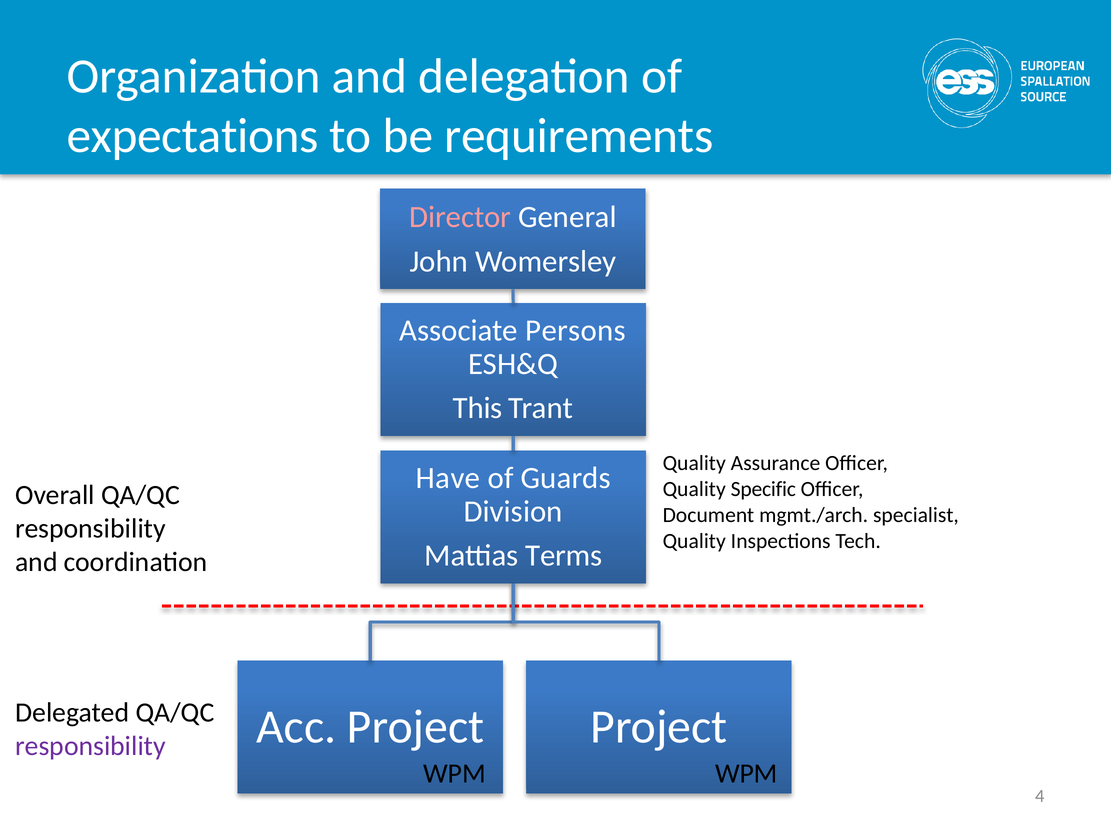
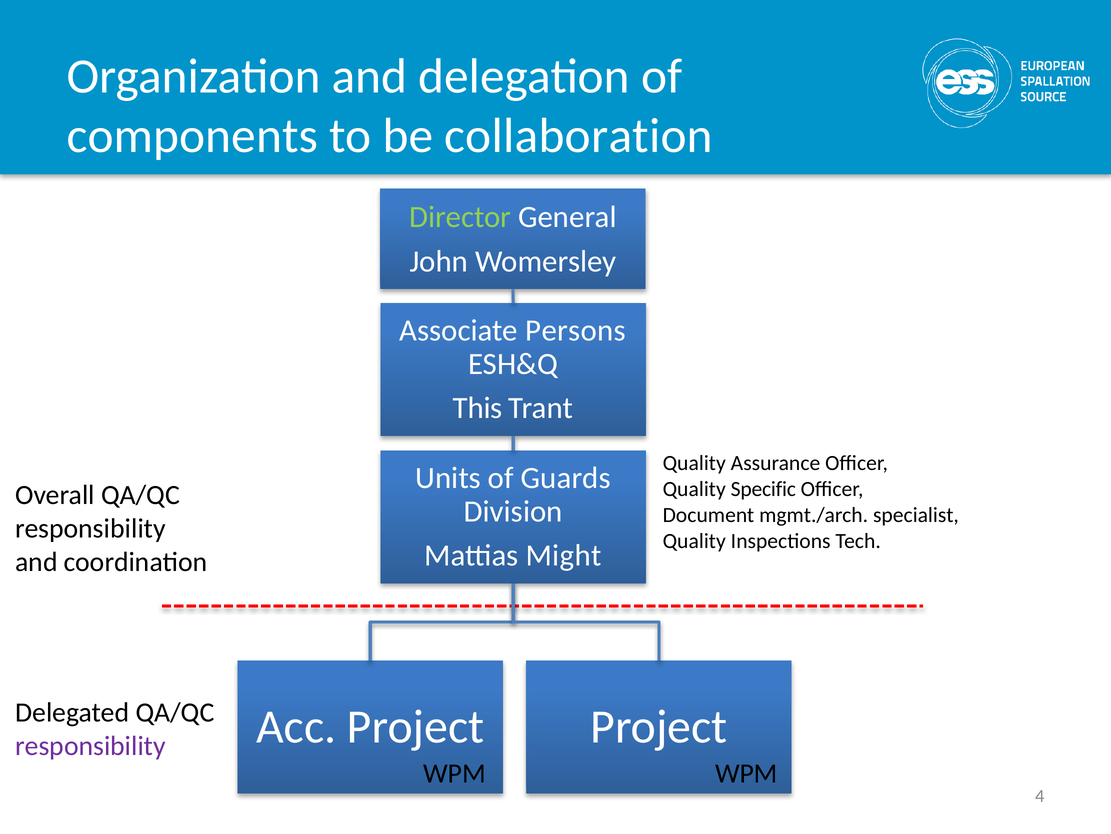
expectations: expectations -> components
requirements: requirements -> collaboration
Director colour: pink -> light green
Have: Have -> Units
Terms: Terms -> Might
